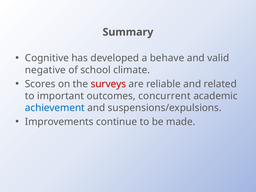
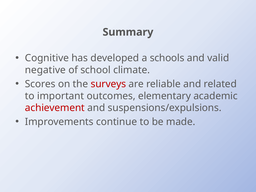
behave: behave -> schools
concurrent: concurrent -> elementary
achievement colour: blue -> red
